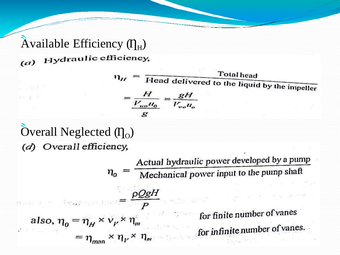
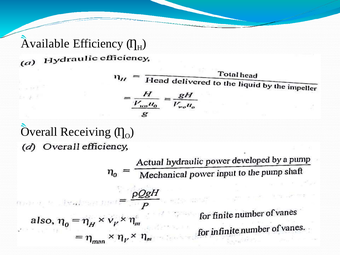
Neglected: Neglected -> Receiving
